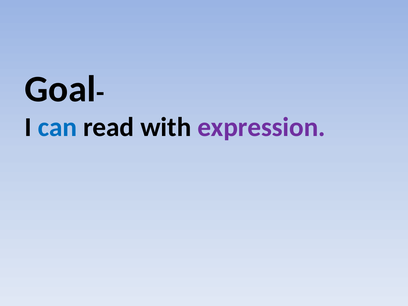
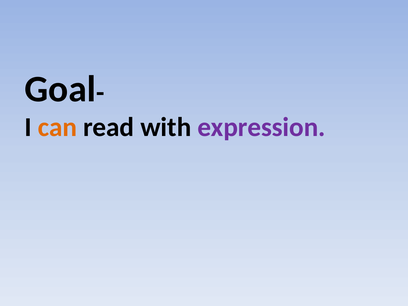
can colour: blue -> orange
